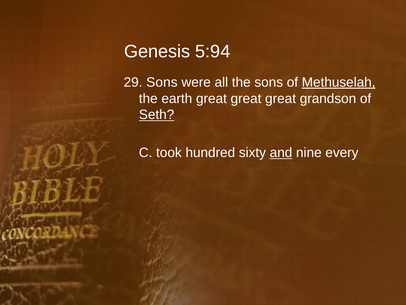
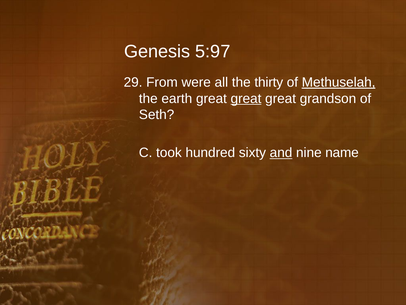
5:94: 5:94 -> 5:97
29 Sons: Sons -> From
the sons: sons -> thirty
great at (246, 98) underline: none -> present
Seth underline: present -> none
every: every -> name
